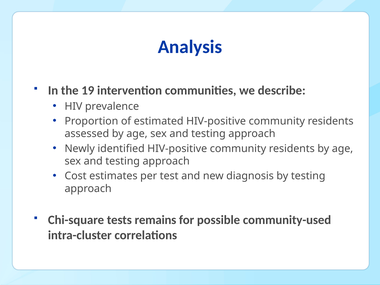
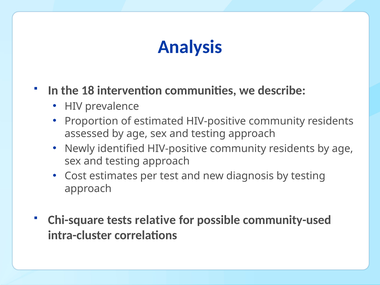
19: 19 -> 18
remains: remains -> relative
